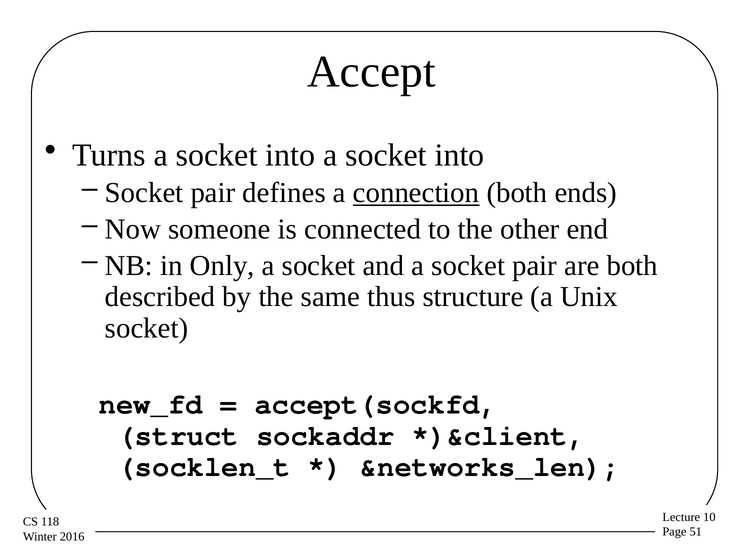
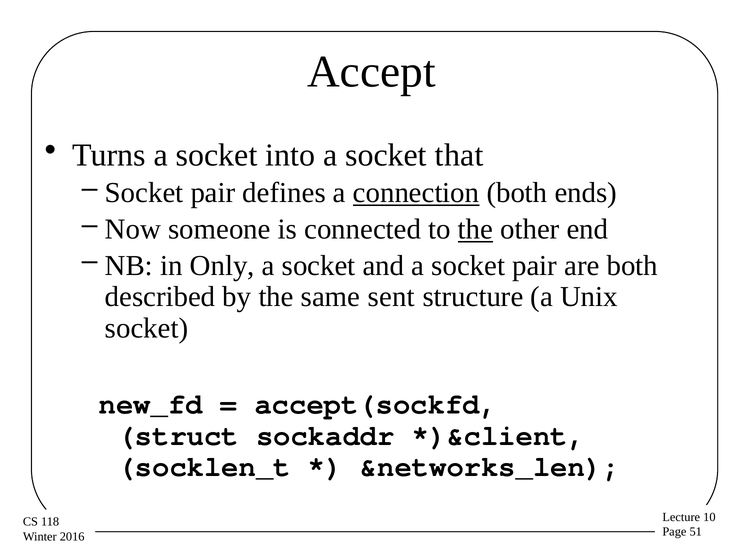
into a socket into: into -> that
the at (475, 229) underline: none -> present
thus: thus -> sent
